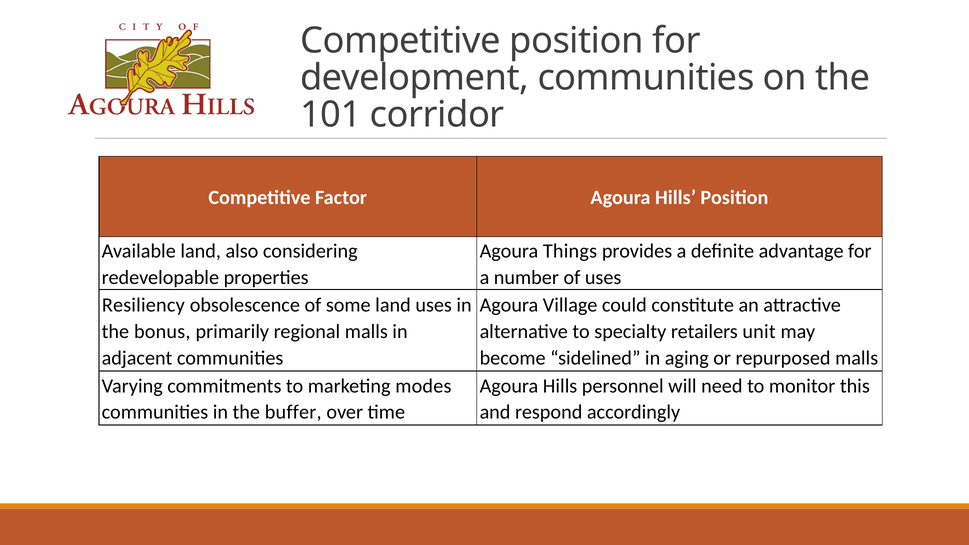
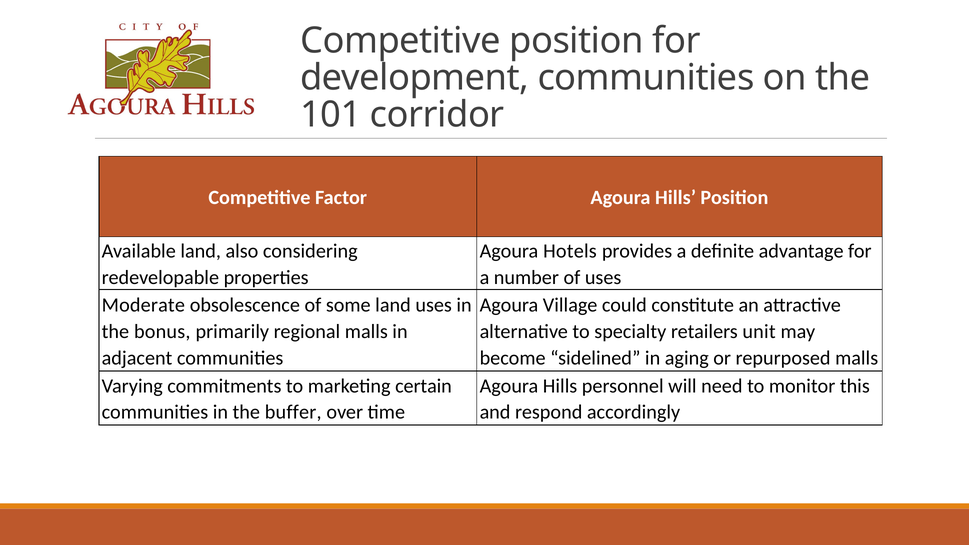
Things: Things -> Hotels
Resiliency: Resiliency -> Moderate
modes: modes -> certain
